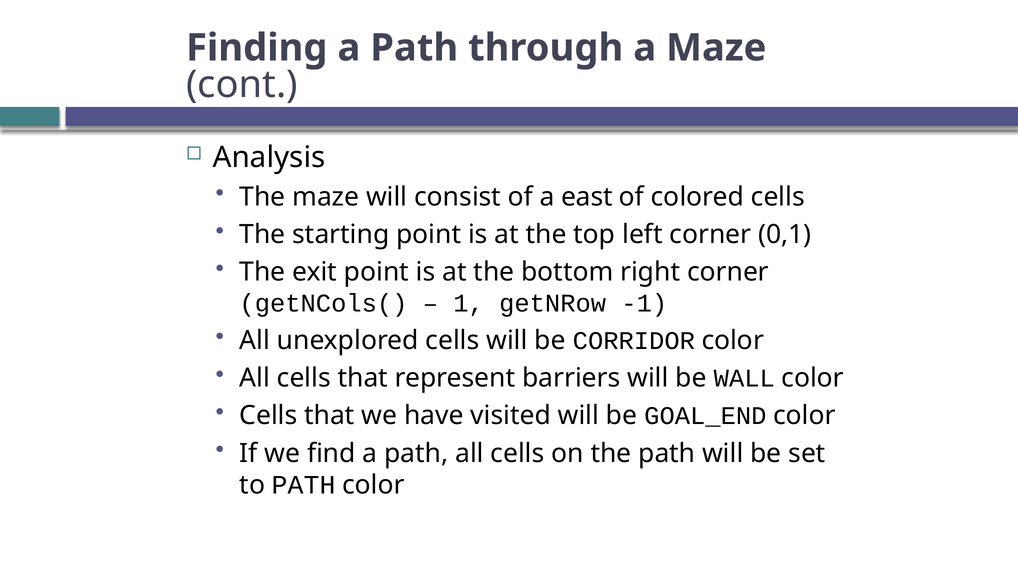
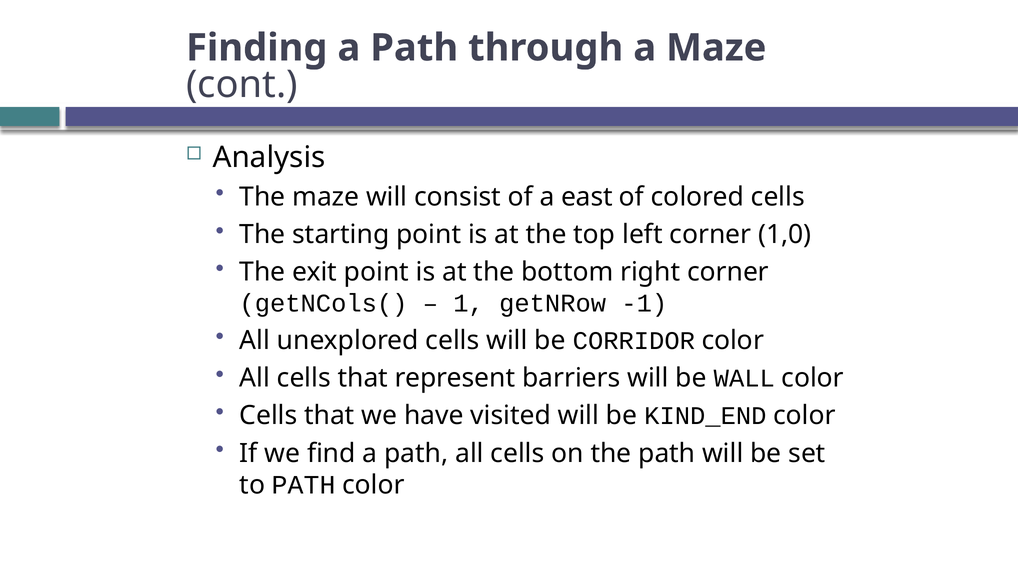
0,1: 0,1 -> 1,0
GOAL_END: GOAL_END -> KIND_END
